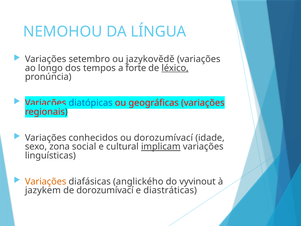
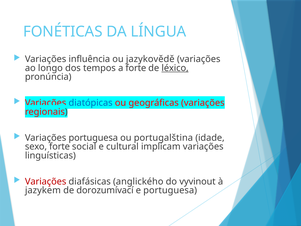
NEMOHOU: NEMOHOU -> FONÉTICAS
setembro: setembro -> influência
Variações conhecidos: conhecidos -> portuguesa
ou dorozumívací: dorozumívací -> portugalština
sexo zona: zona -> forte
implicam underline: present -> none
Variações at (46, 181) colour: orange -> red
e diastráticas: diastráticas -> portuguesa
